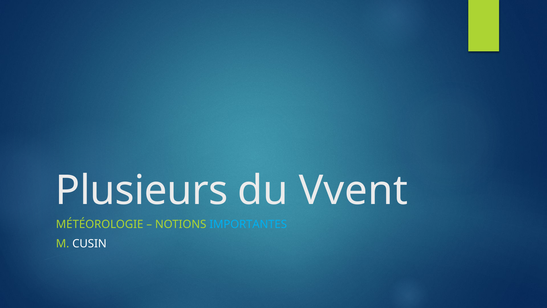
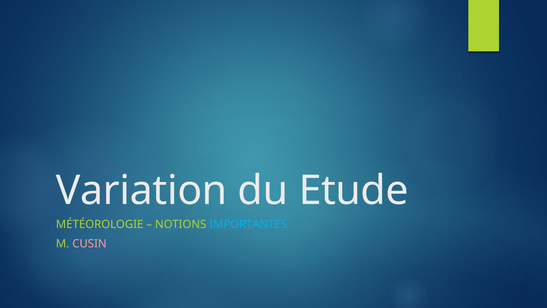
Plusieurs: Plusieurs -> Variation
Vvent: Vvent -> Etude
CUSIN colour: white -> pink
